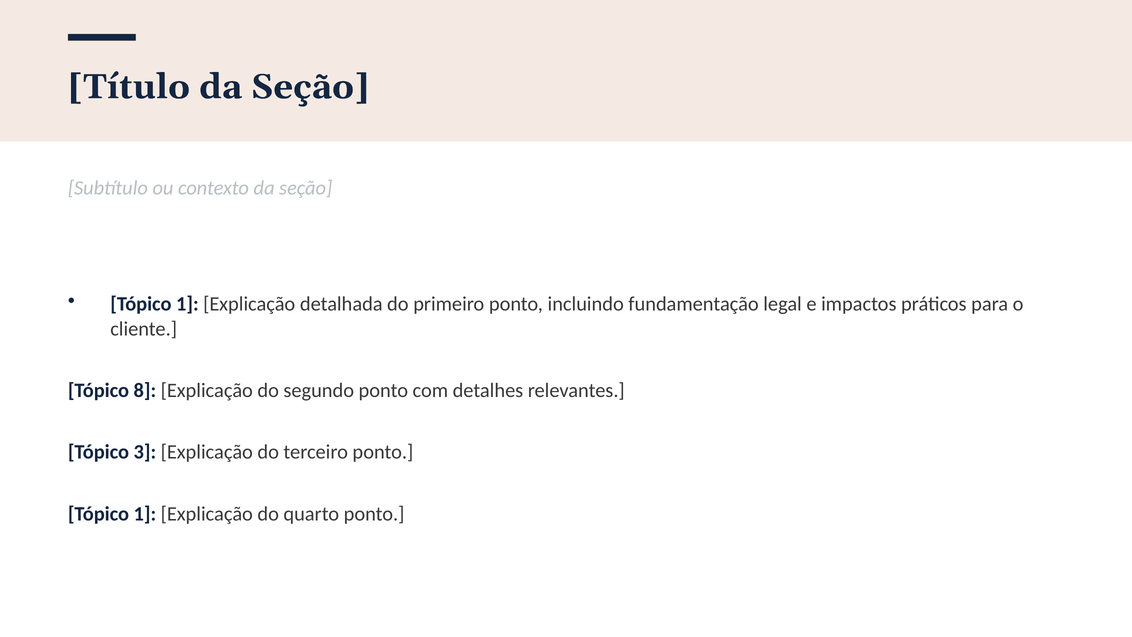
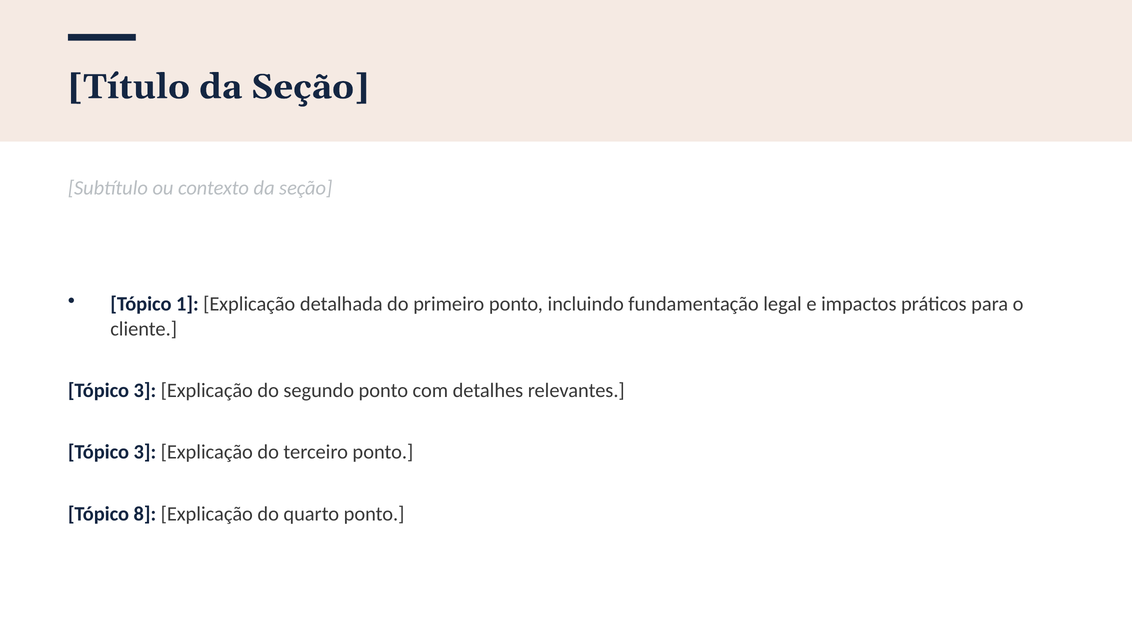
8 at (145, 390): 8 -> 3
1 at (145, 514): 1 -> 8
